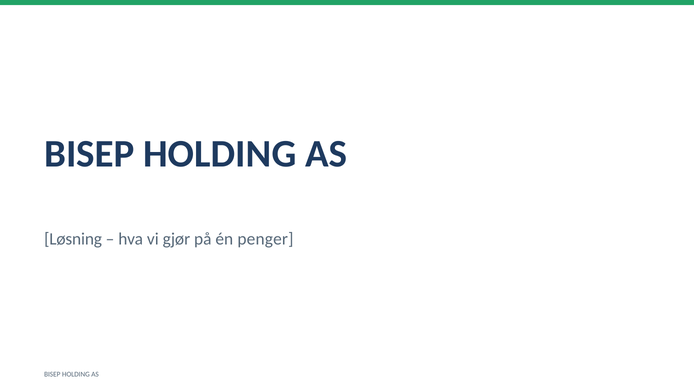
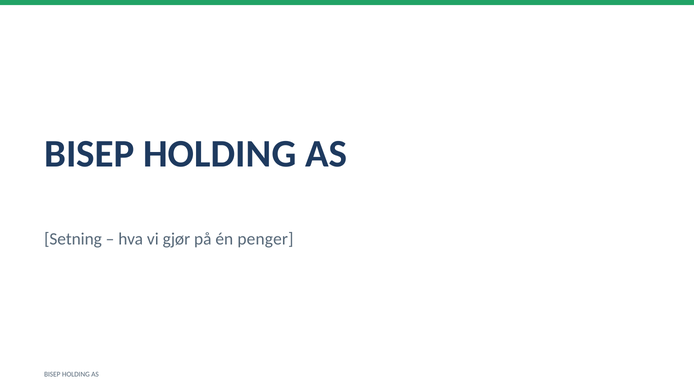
Løsning: Løsning -> Setning
